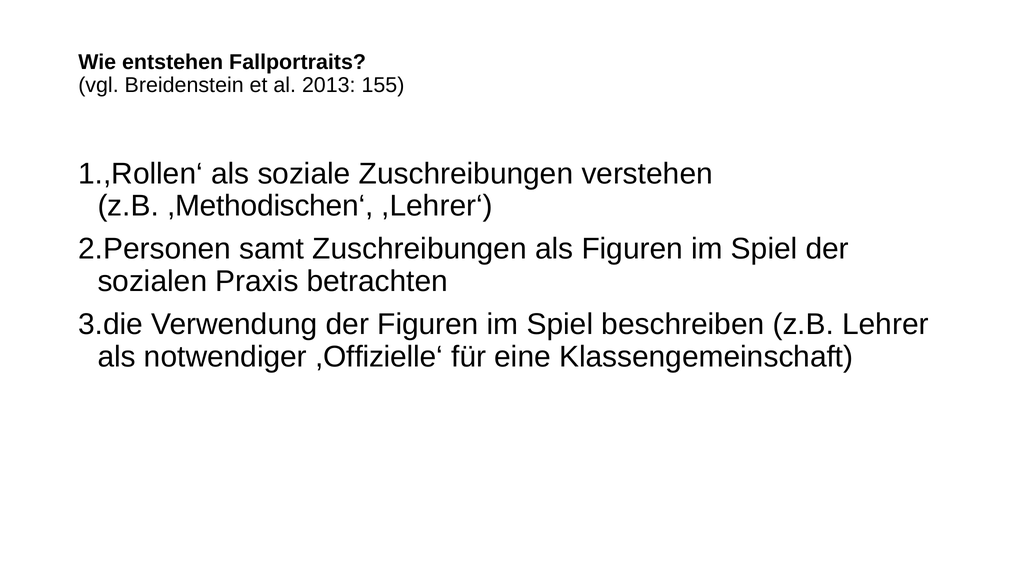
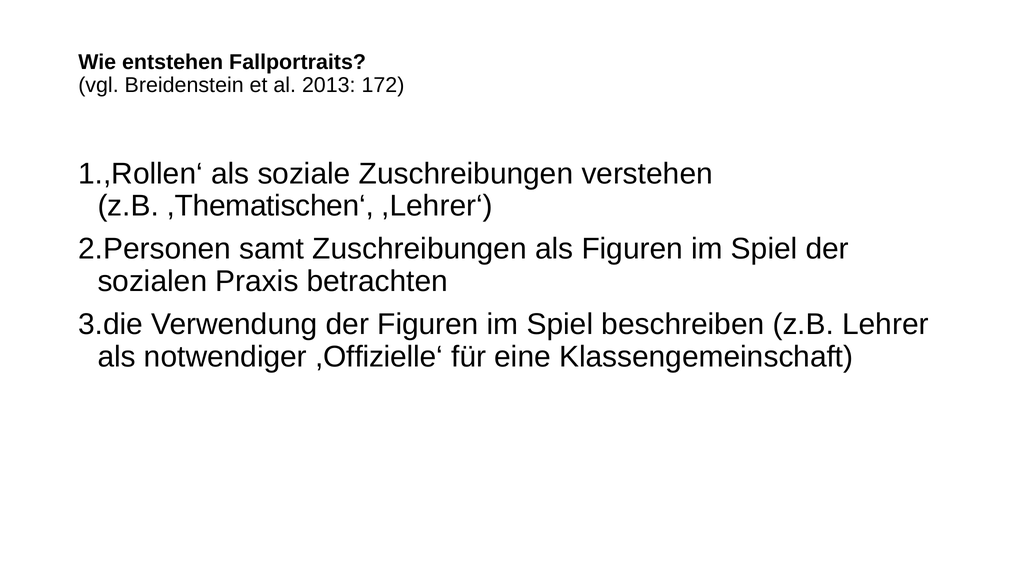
155: 155 -> 172
,Methodischen‘: ,Methodischen‘ -> ,Thematischen‘
